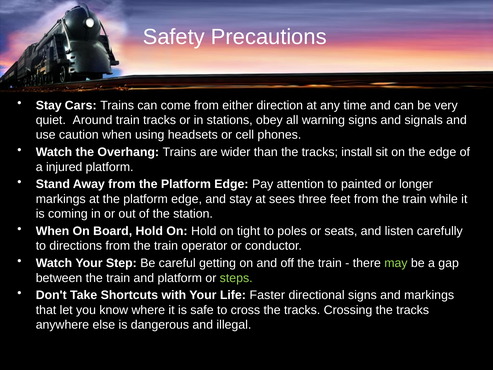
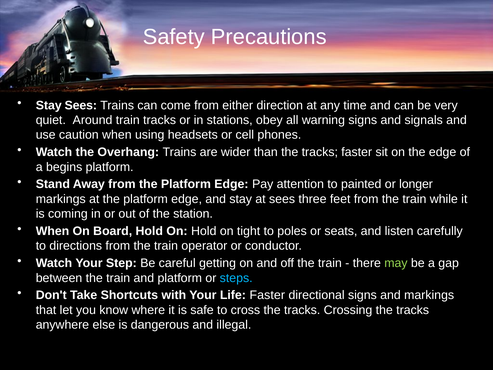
Stay Cars: Cars -> Sees
tracks install: install -> faster
injured: injured -> begins
steps colour: light green -> light blue
